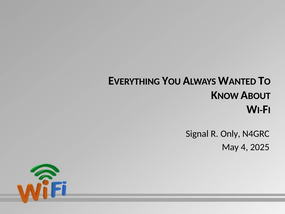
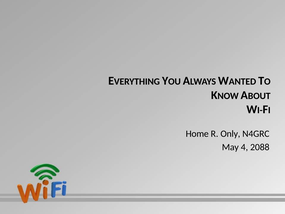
Signal: Signal -> Home
2025: 2025 -> 2088
